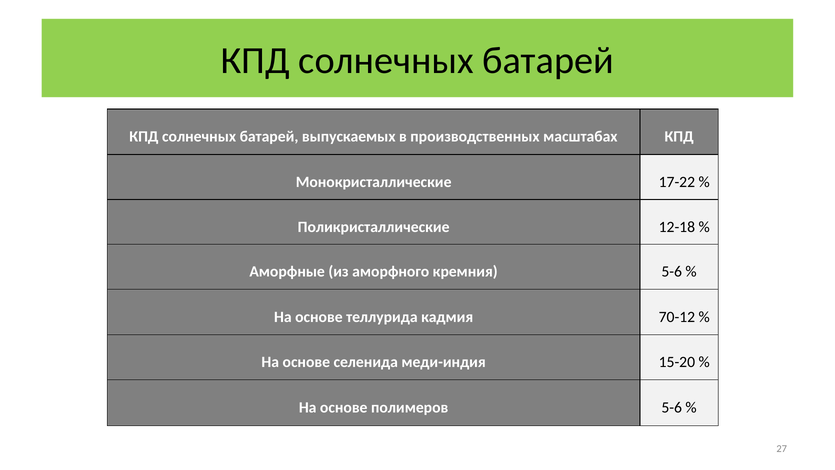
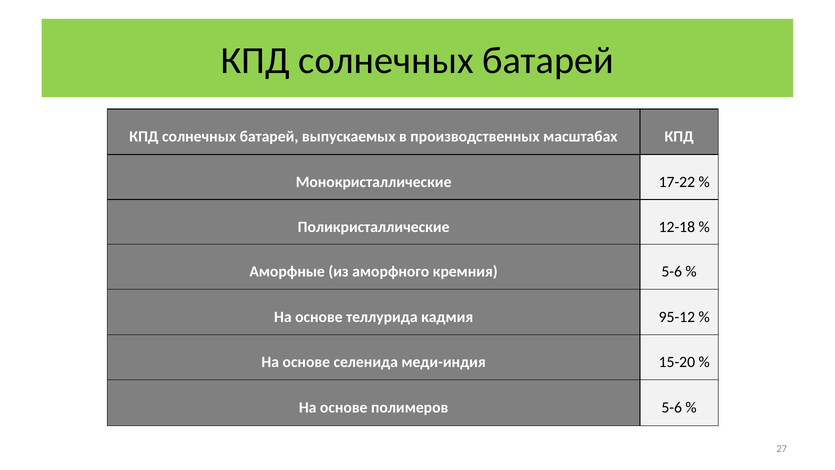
70-12: 70-12 -> 95-12
